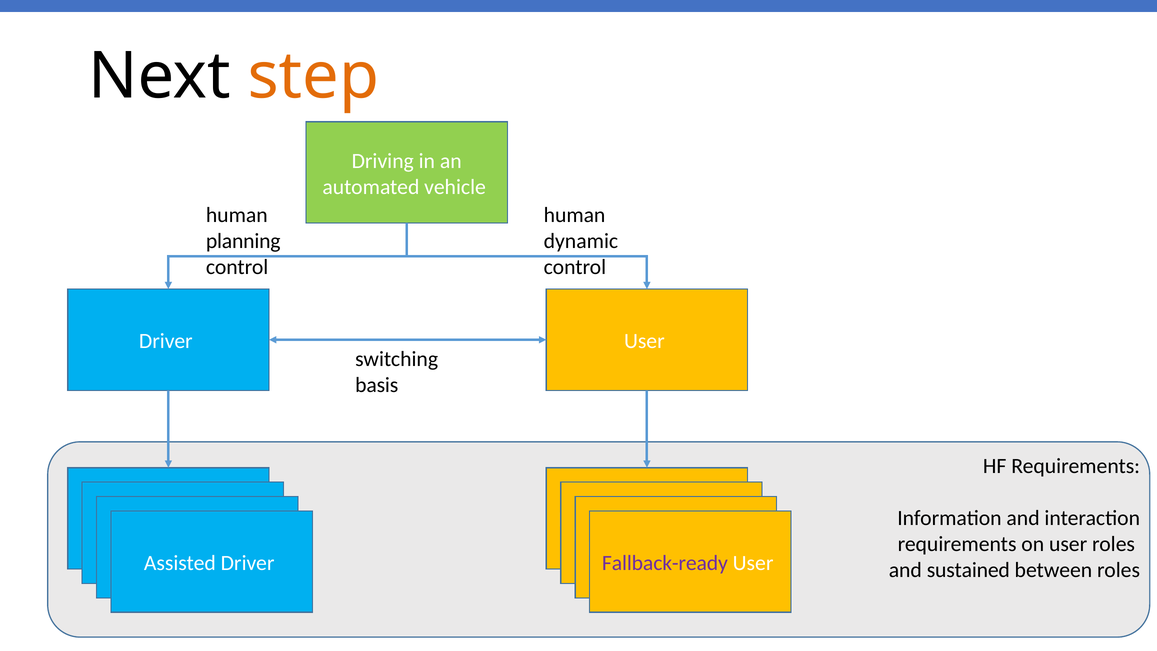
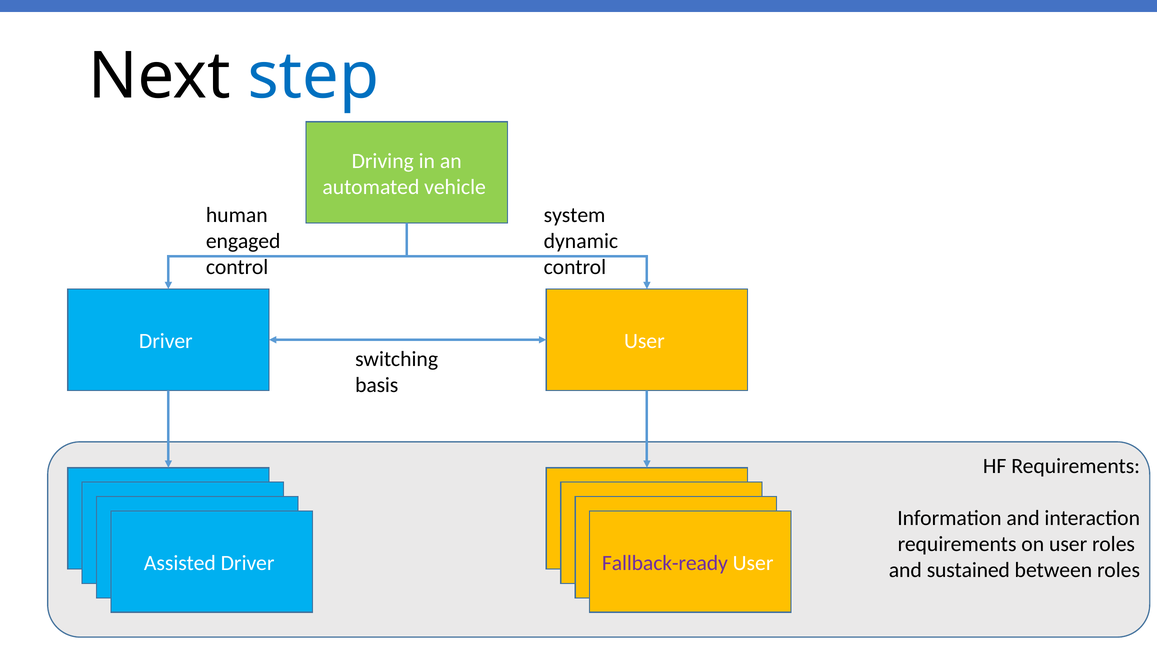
step colour: orange -> blue
human at (575, 215): human -> system
planning: planning -> engaged
